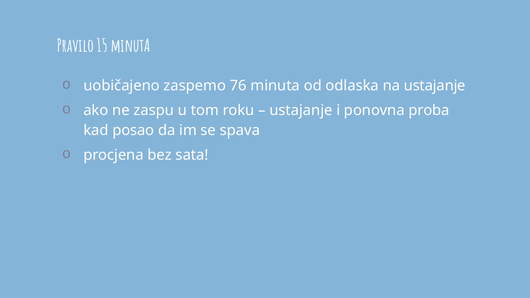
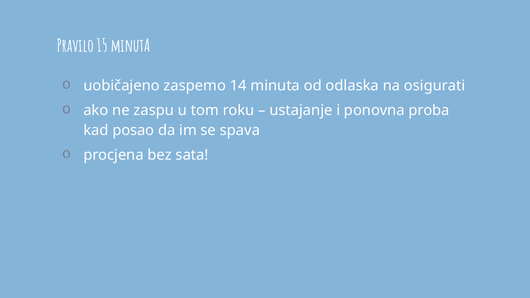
76: 76 -> 14
na ustajanje: ustajanje -> osigurati
